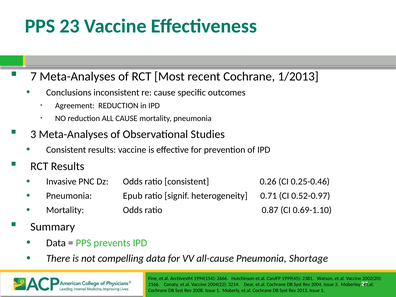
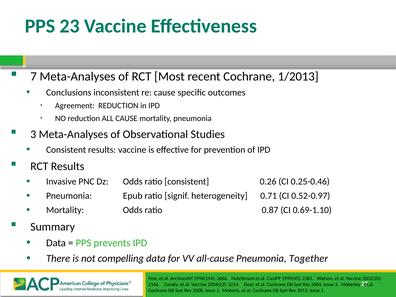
Shortage: Shortage -> Together
